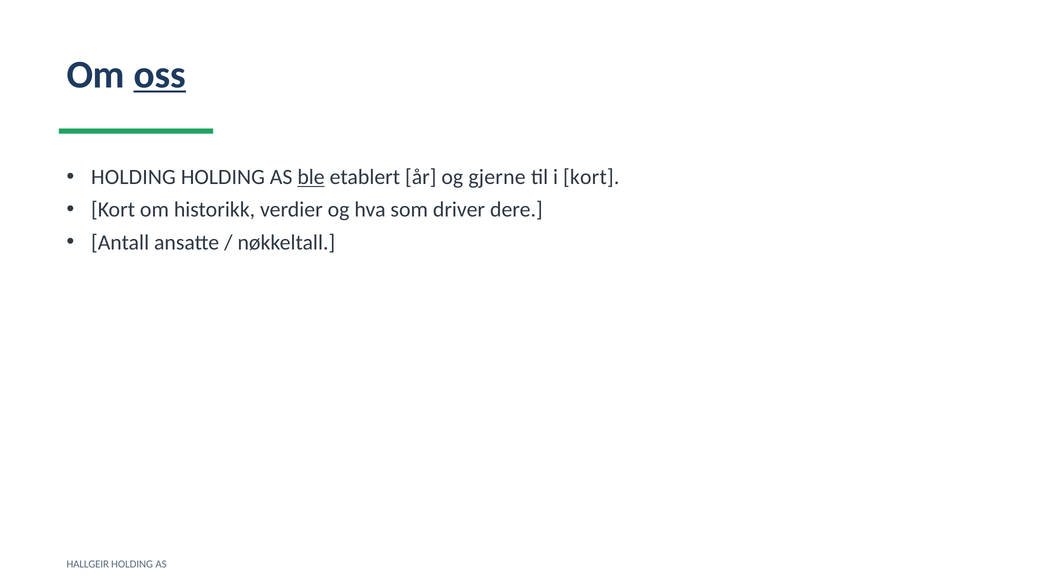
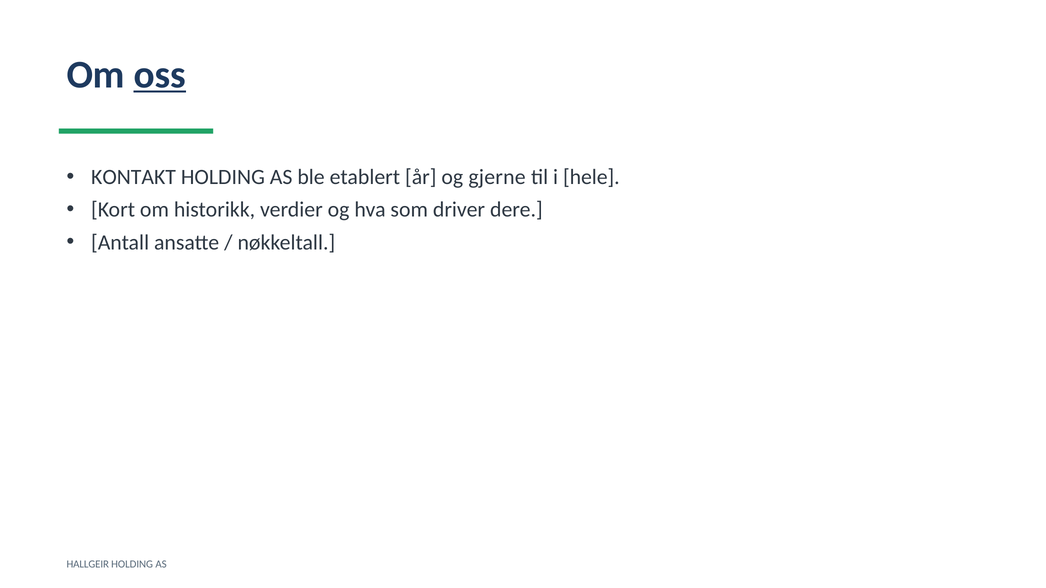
HOLDING at (133, 177): HOLDING -> KONTAKT
ble underline: present -> none
i kort: kort -> hele
